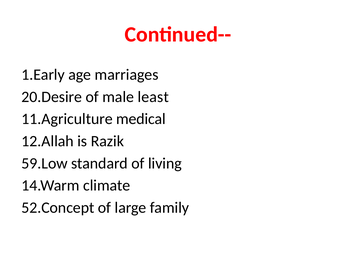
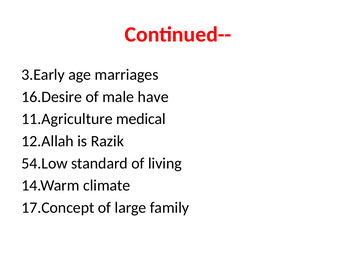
1.Early: 1.Early -> 3.Early
20.Desire: 20.Desire -> 16.Desire
least: least -> have
59.Low: 59.Low -> 54.Low
52.Concept: 52.Concept -> 17.Concept
